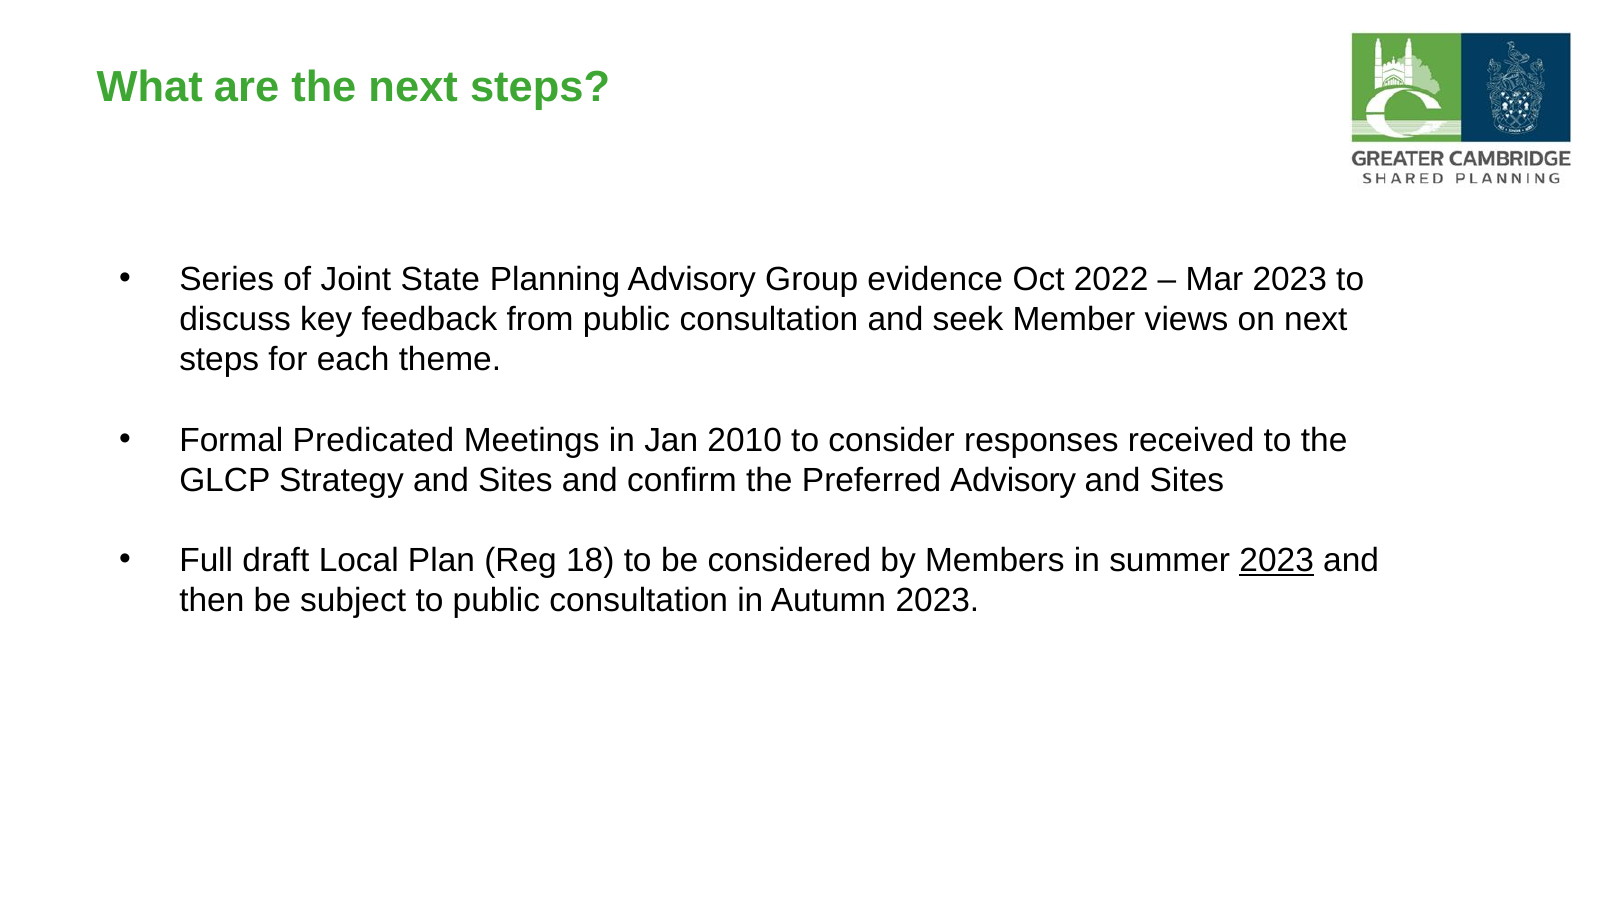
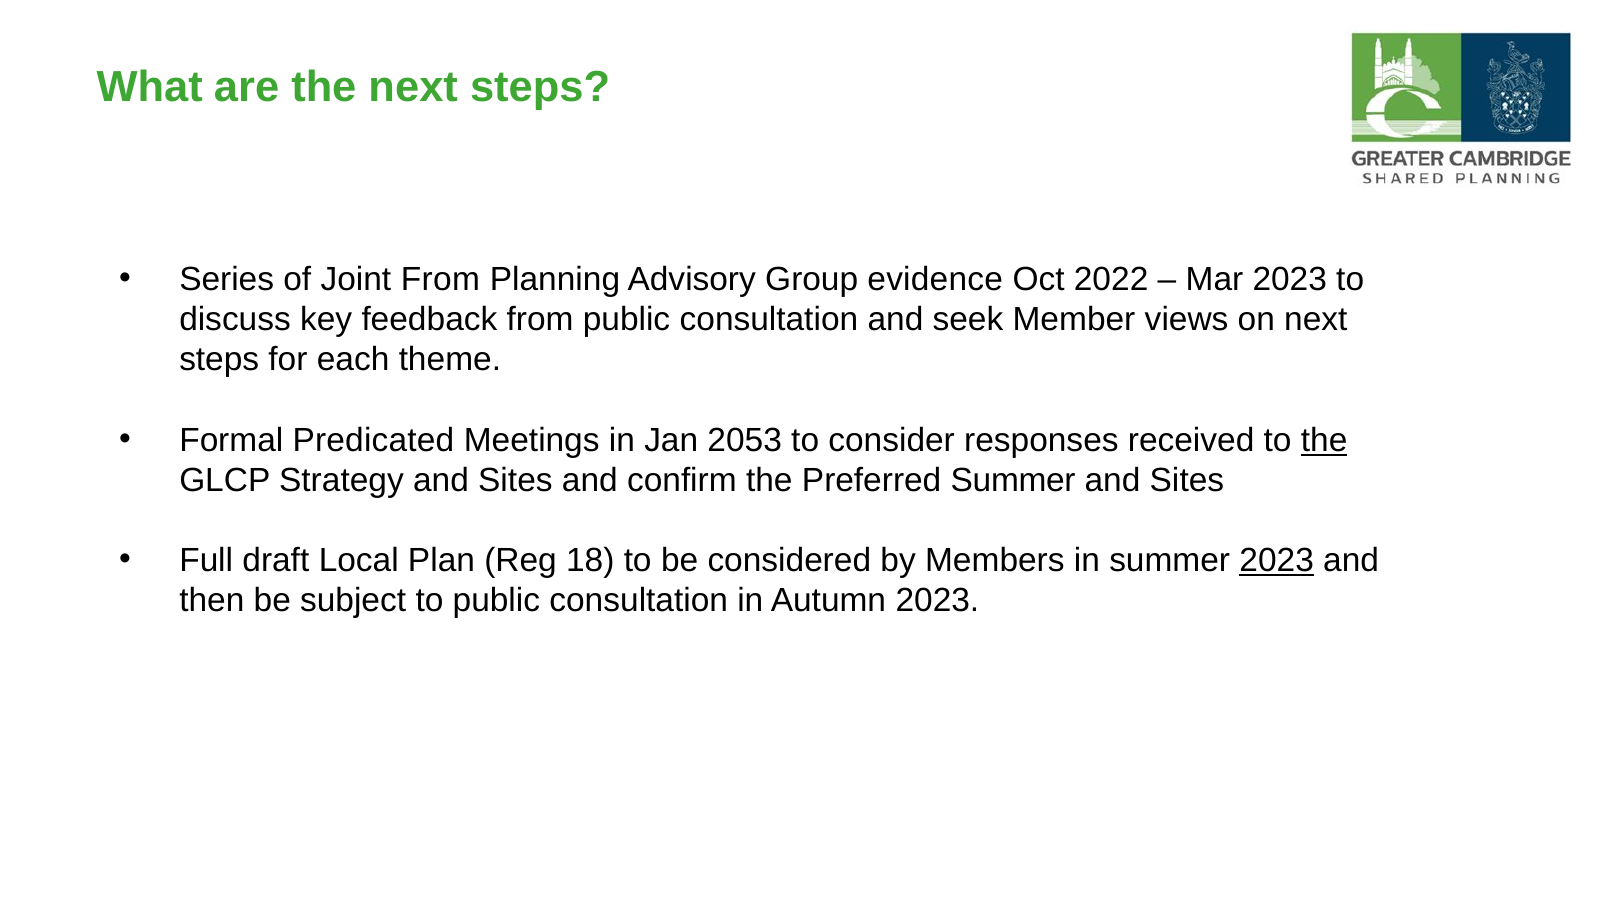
Joint State: State -> From
2010: 2010 -> 2053
the at (1324, 440) underline: none -> present
Preferred Advisory: Advisory -> Summer
